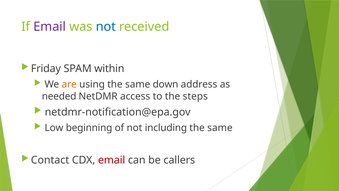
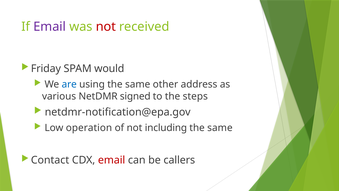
not at (106, 27) colour: blue -> red
within: within -> would
are colour: orange -> blue
down: down -> other
needed: needed -> various
access: access -> signed
beginning: beginning -> operation
